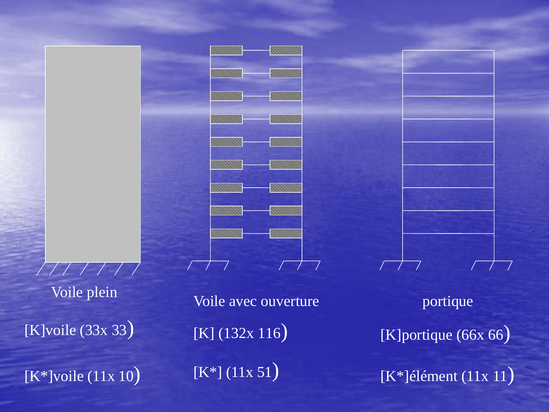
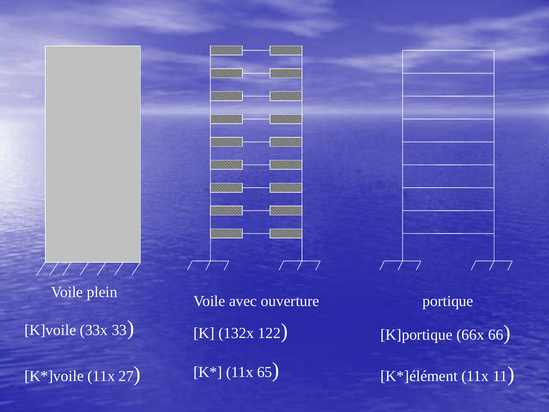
116: 116 -> 122
10: 10 -> 27
51: 51 -> 65
